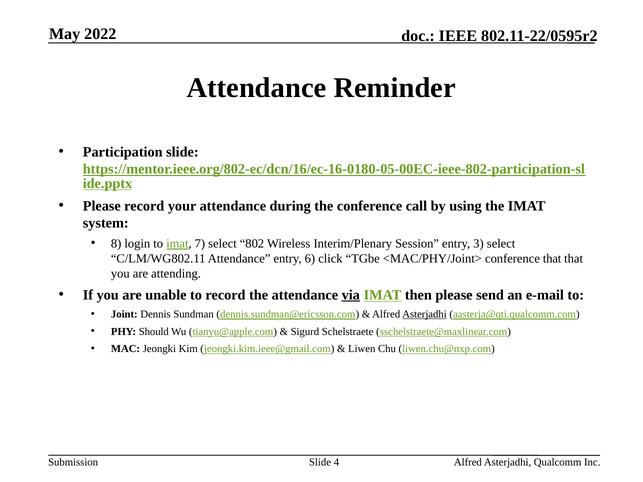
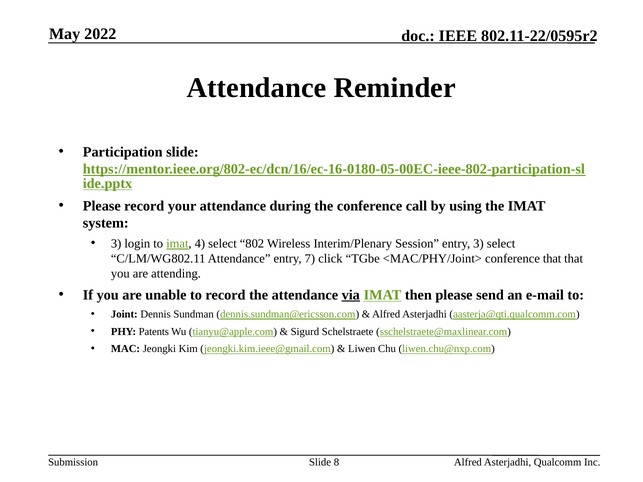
8 at (116, 244): 8 -> 3
7: 7 -> 4
6: 6 -> 7
Asterjadhi at (425, 314) underline: present -> none
Should: Should -> Patents
4: 4 -> 8
